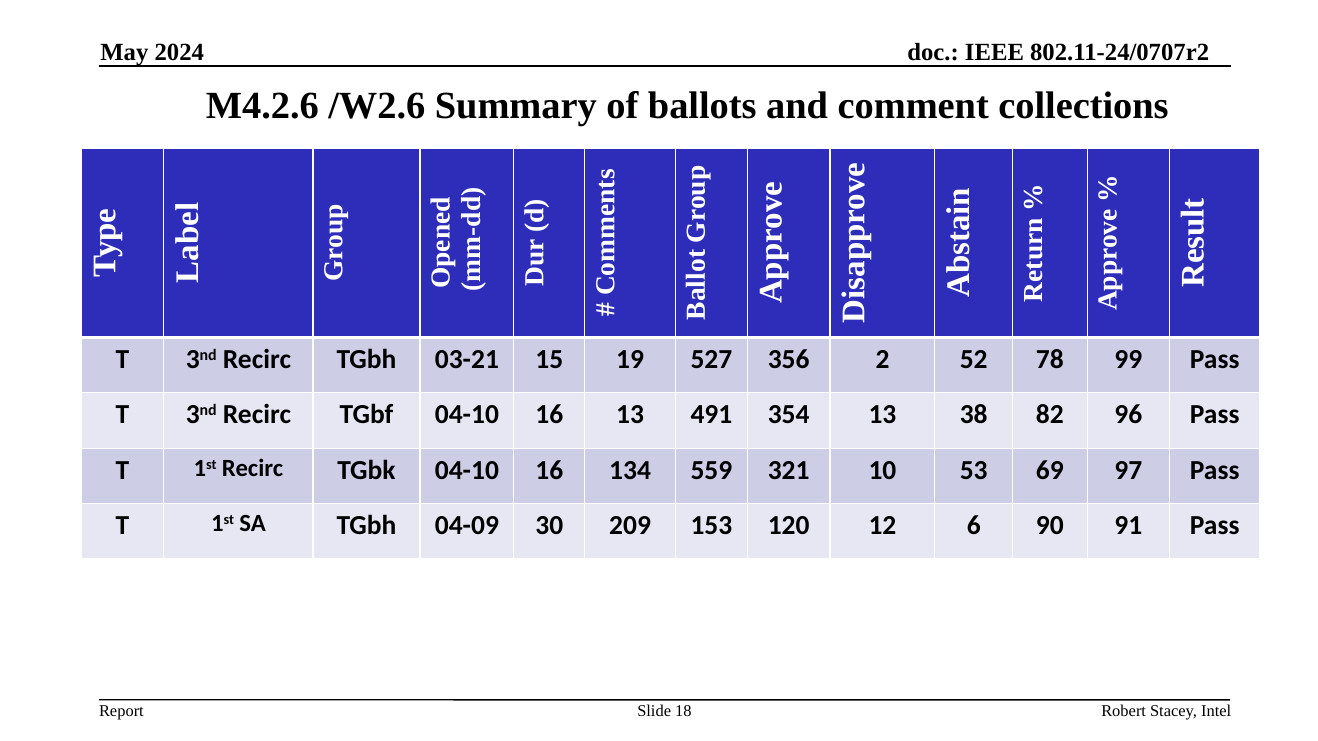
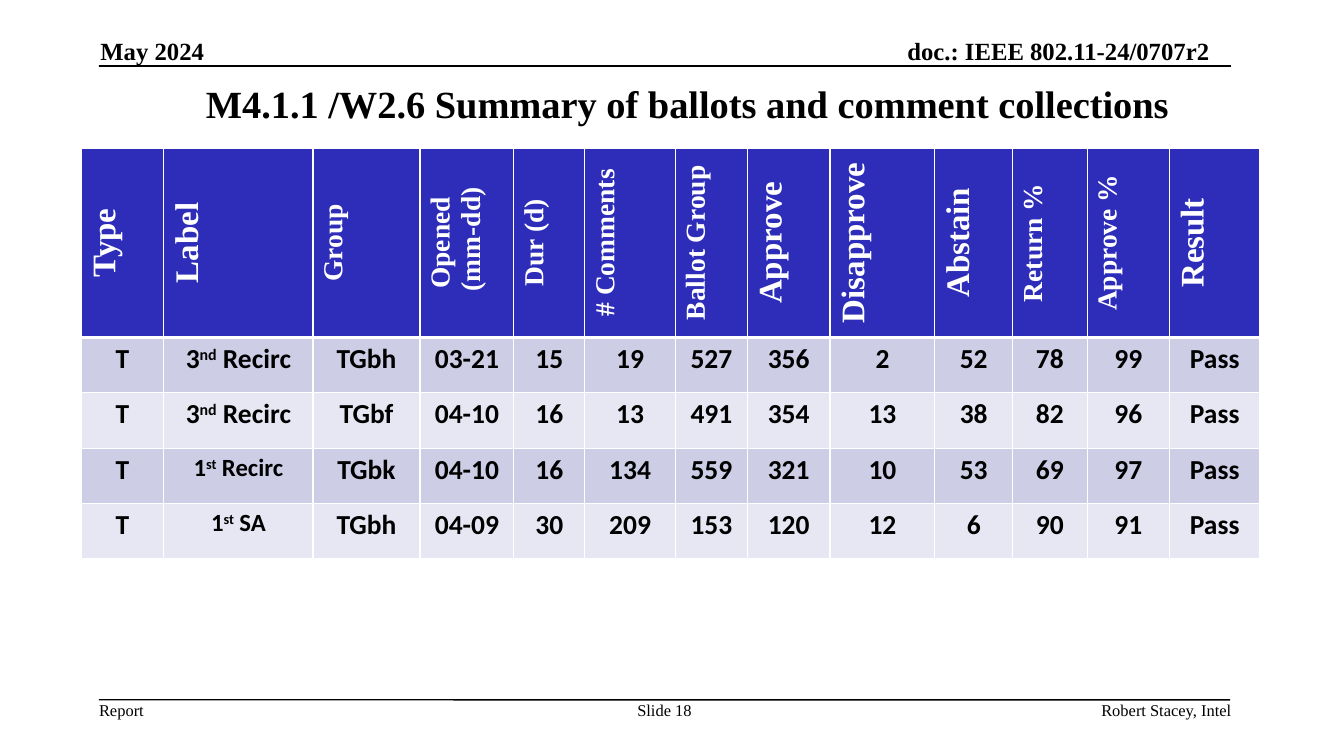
M4.2.6: M4.2.6 -> M4.1.1
